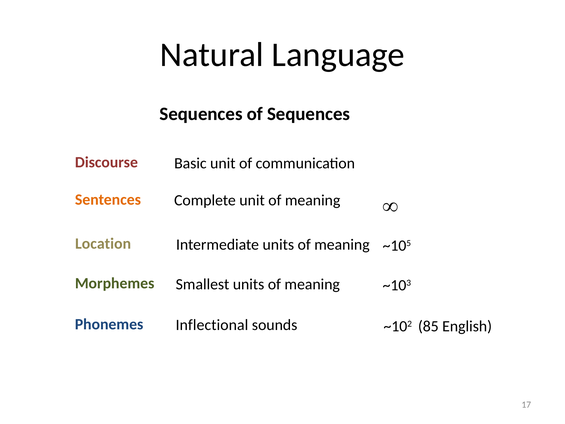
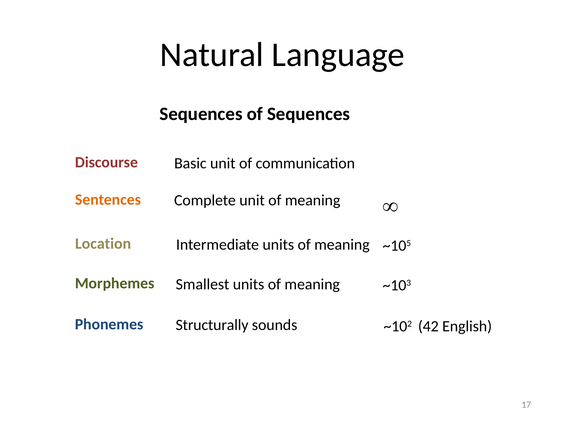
Inflectional: Inflectional -> Structurally
85: 85 -> 42
